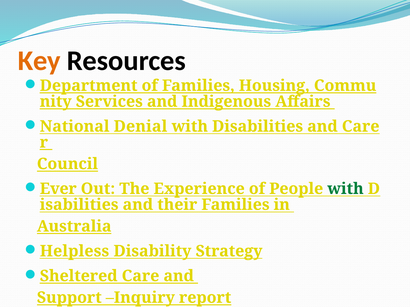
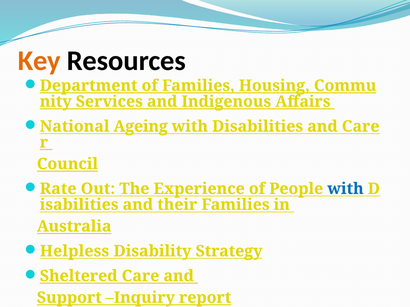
Denial: Denial -> Ageing
Ever: Ever -> Rate
with at (346, 189) colour: green -> blue
